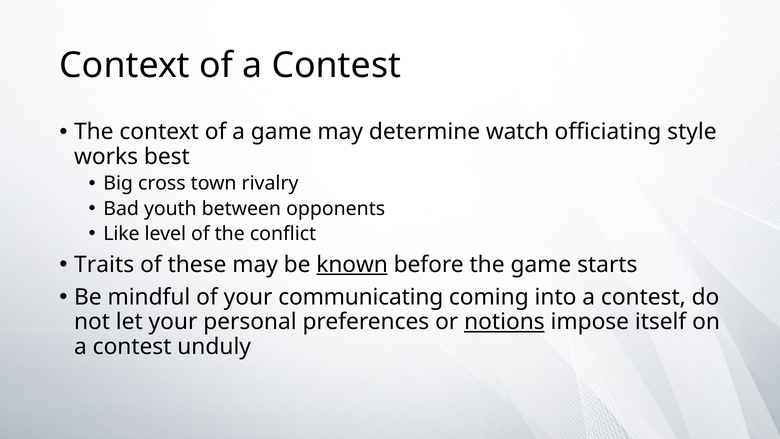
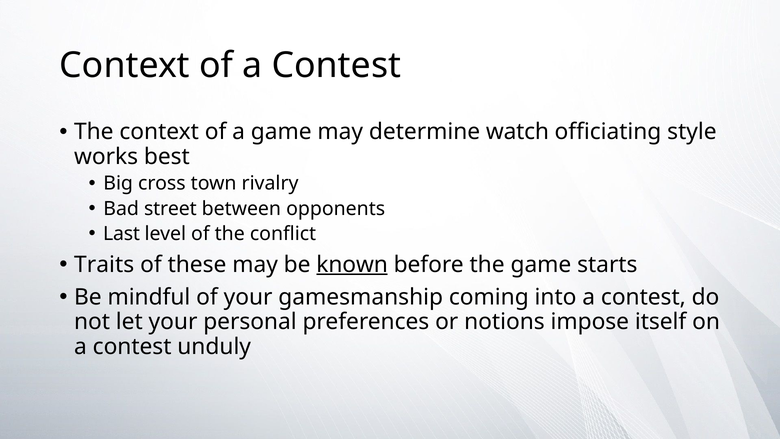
youth: youth -> street
Like: Like -> Last
communicating: communicating -> gamesmanship
notions underline: present -> none
